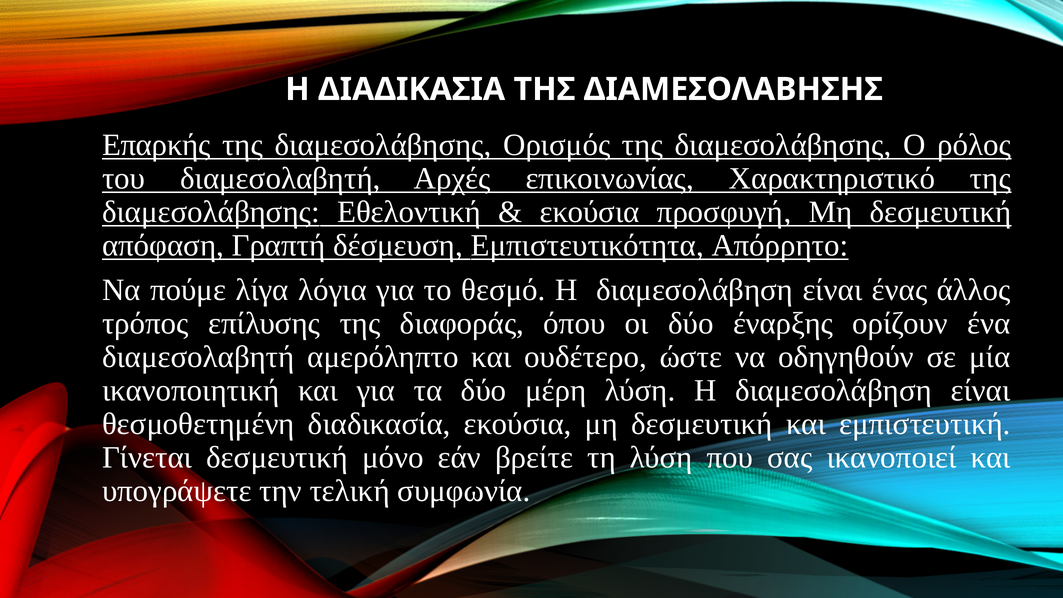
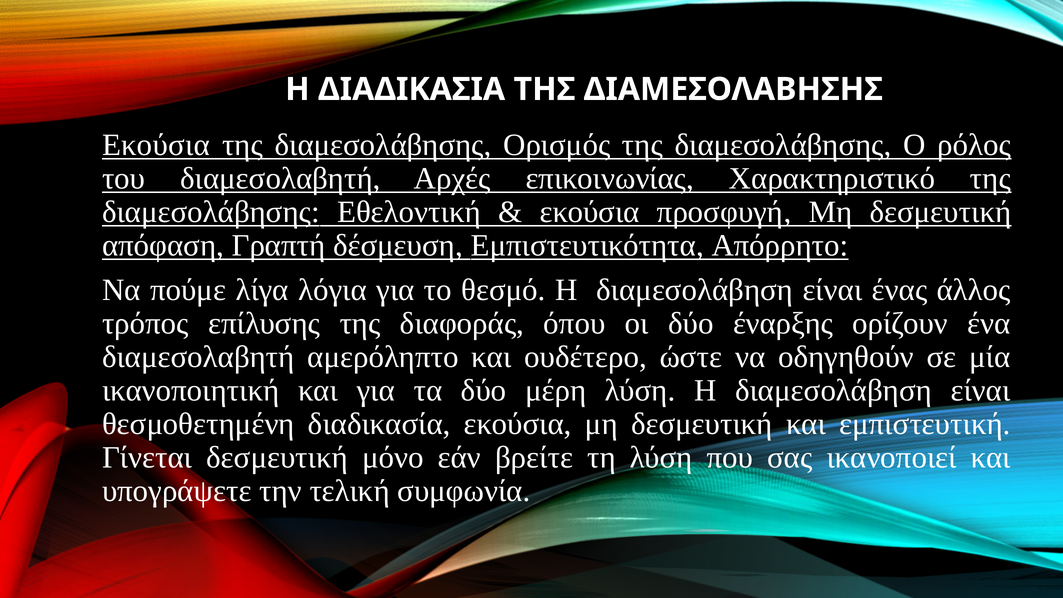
Επαρκής at (156, 145): Επαρκής -> Εκούσια
